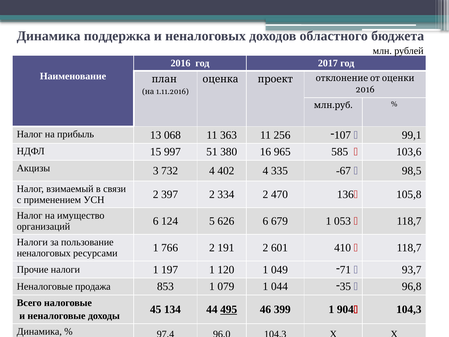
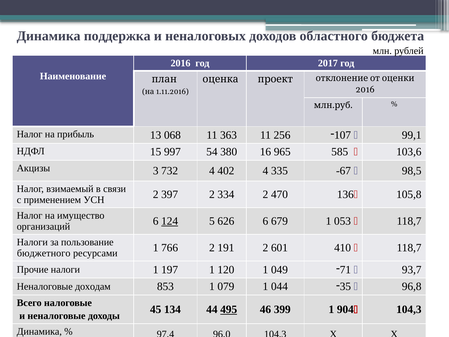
51: 51 -> 54
124 underline: none -> present
неналоговых at (44, 253): неналоговых -> бюджетного
продажа: продажа -> доходам
